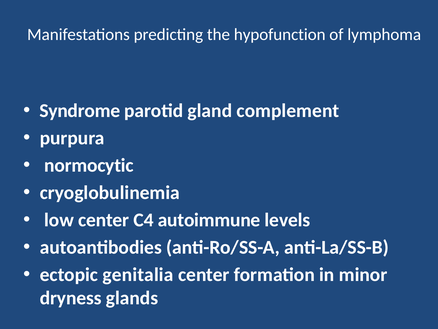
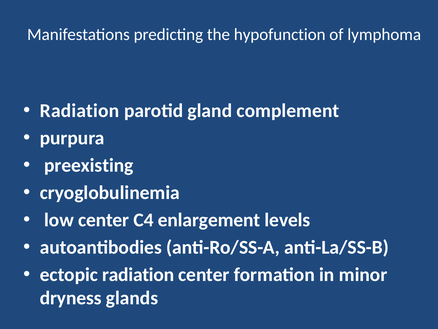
Syndrome at (80, 111): Syndrome -> Radiation
normocytic: normocytic -> preexisting
autoimmune: autoimmune -> enlargement
ectopic genitalia: genitalia -> radiation
